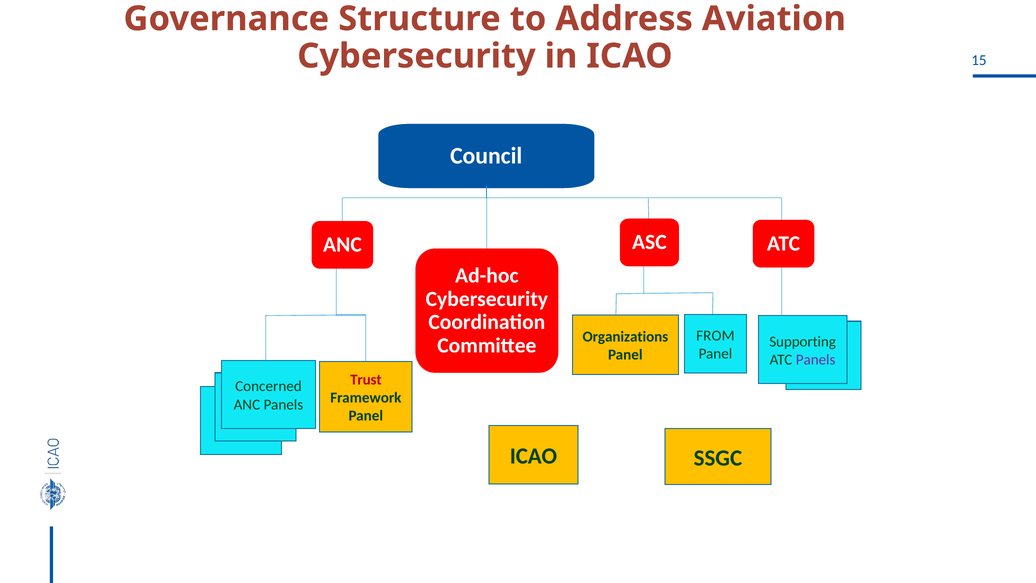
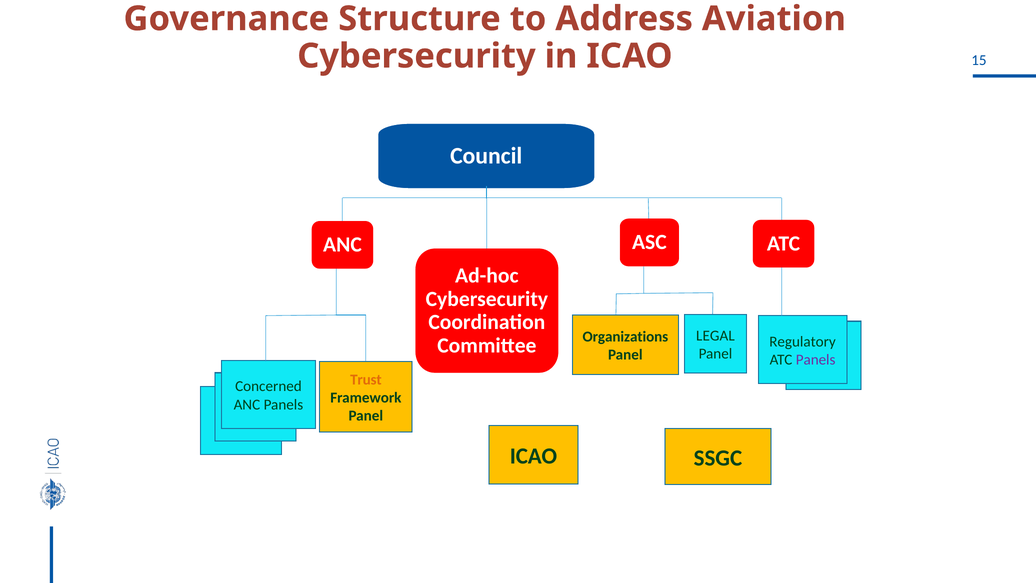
FROM: FROM -> LEGAL
Supporting: Supporting -> Regulatory
Trust colour: red -> orange
